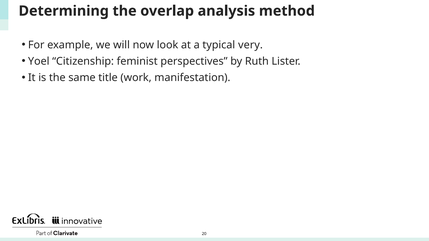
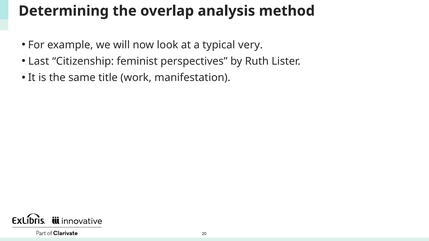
Yoel: Yoel -> Last
